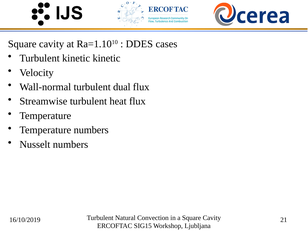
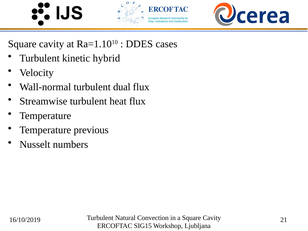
kinetic kinetic: kinetic -> hybrid
Temperature numbers: numbers -> previous
